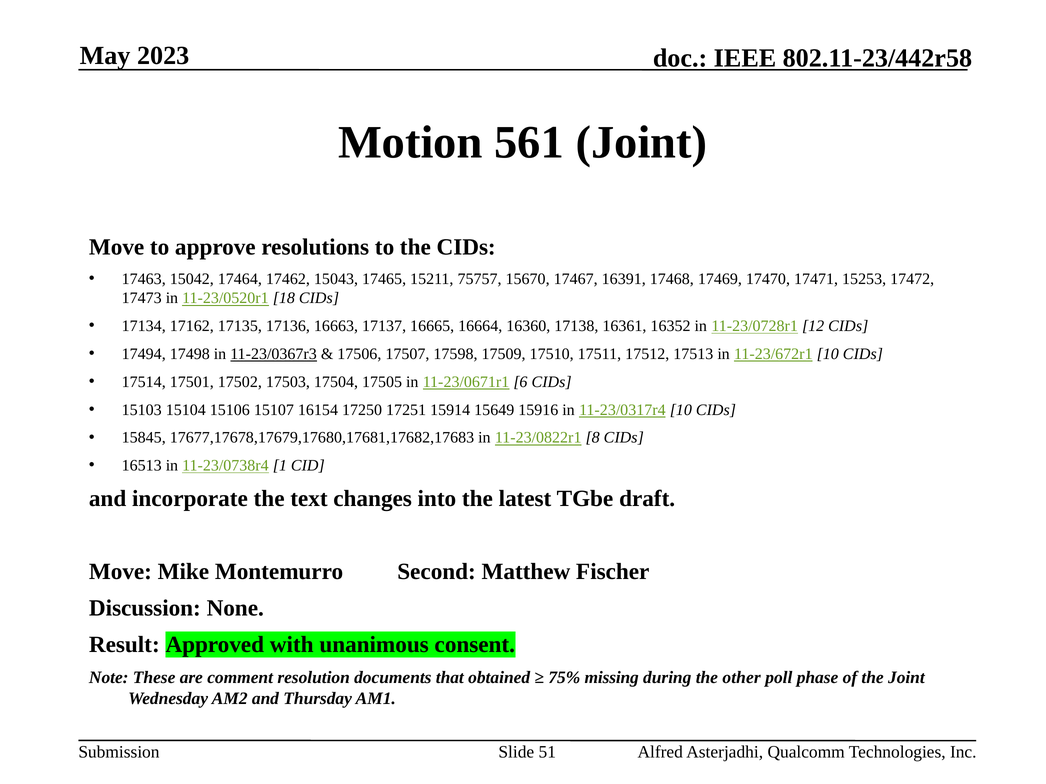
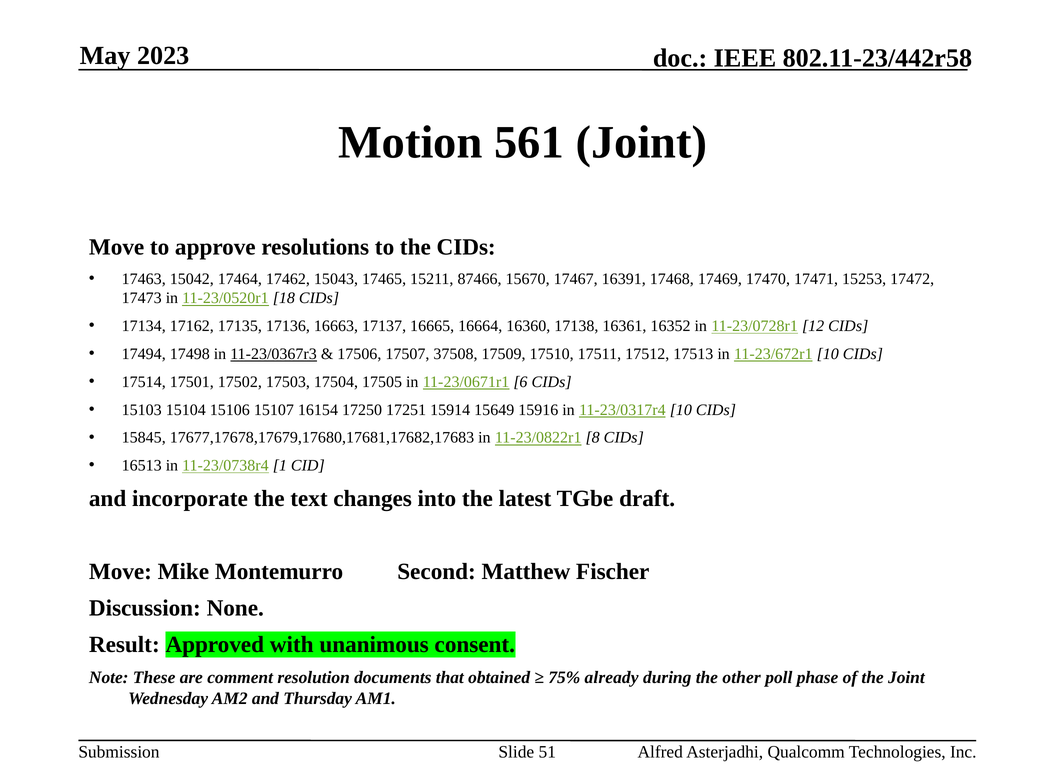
75757: 75757 -> 87466
17598: 17598 -> 37508
missing: missing -> already
